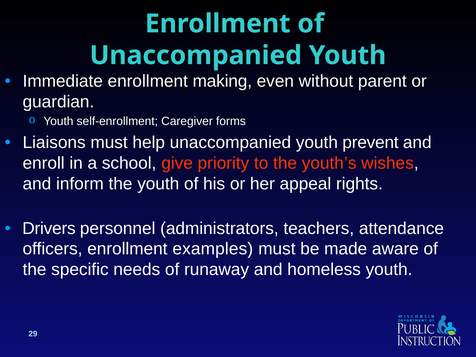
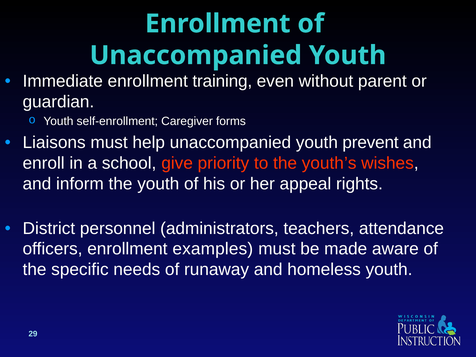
making: making -> training
Drivers: Drivers -> District
